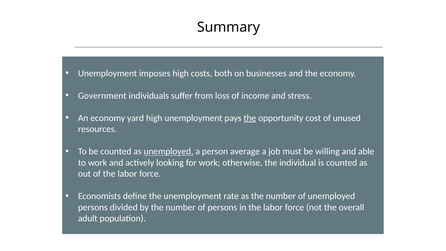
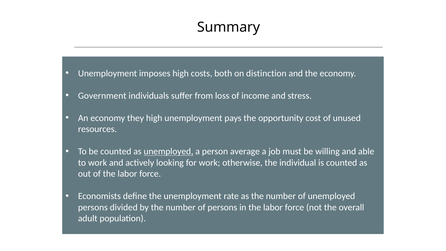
businesses: businesses -> distinction
yard: yard -> they
the at (250, 118) underline: present -> none
